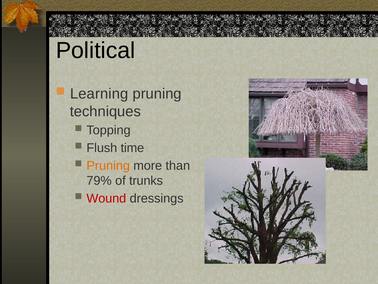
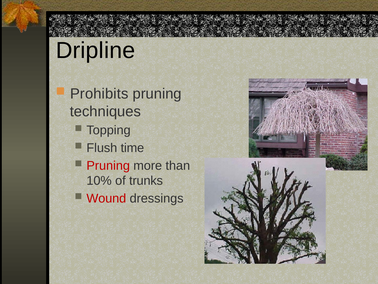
Political: Political -> Dripline
Learning: Learning -> Prohibits
Pruning at (108, 165) colour: orange -> red
79%: 79% -> 10%
